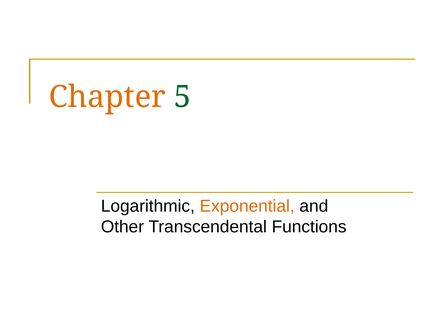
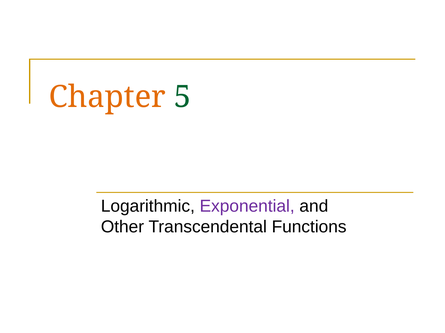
Exponential colour: orange -> purple
